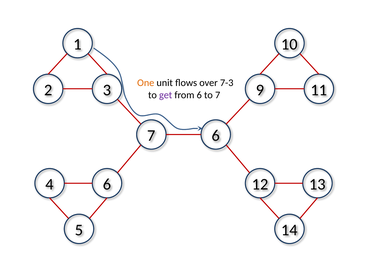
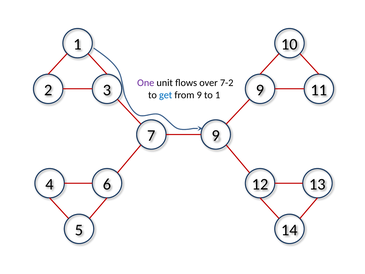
One colour: orange -> purple
7-3: 7-3 -> 7-2
get colour: purple -> blue
from 6: 6 -> 9
to 7: 7 -> 1
7 6: 6 -> 9
